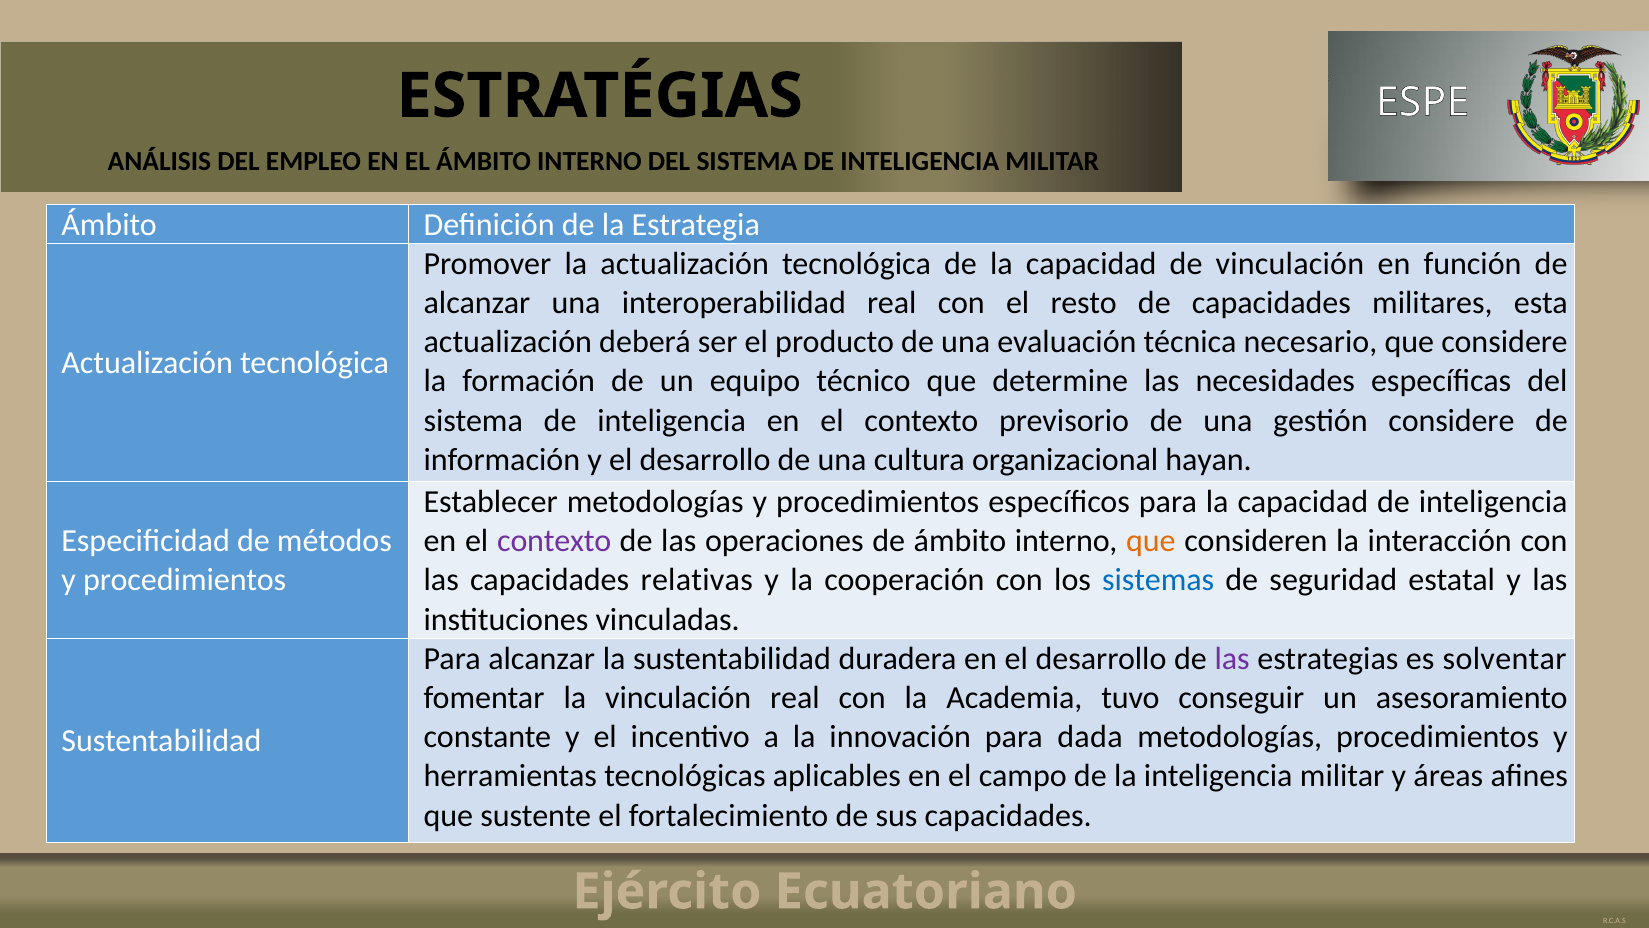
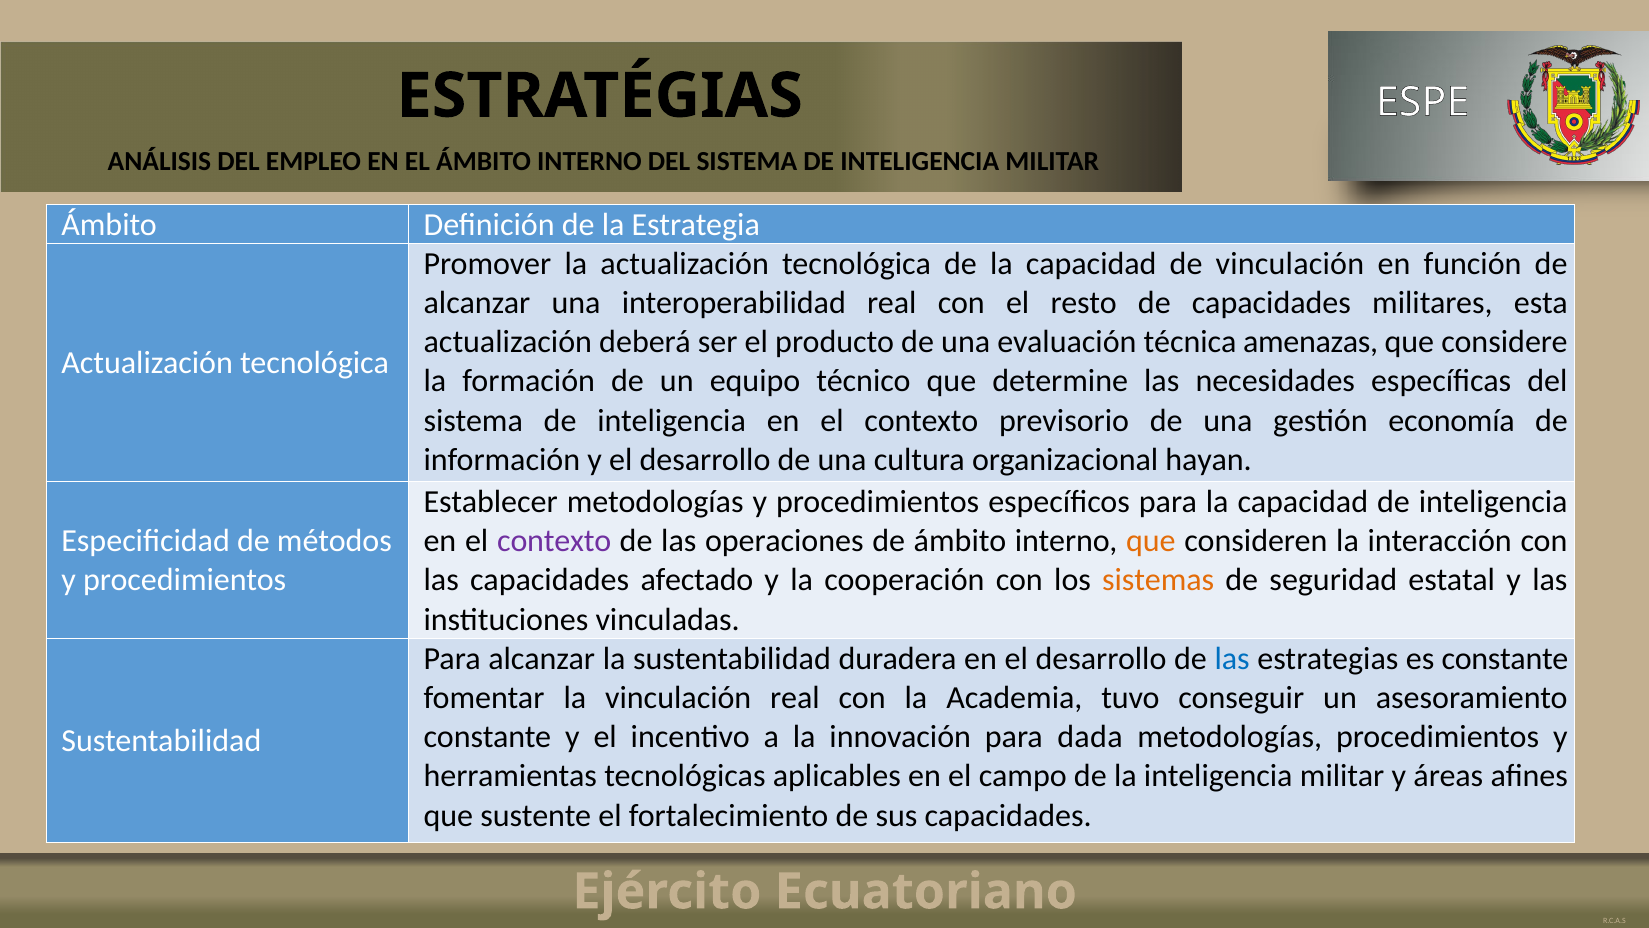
necesario: necesario -> amenazas
gestión considere: considere -> economía
relativas: relativas -> afectado
sistemas colour: blue -> orange
las at (1232, 658) colour: purple -> blue
es solventar: solventar -> constante
